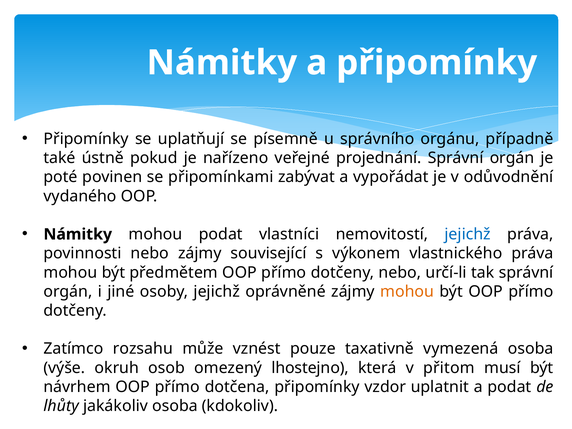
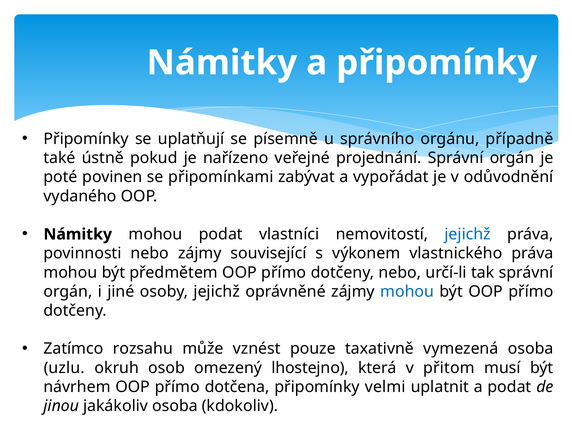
mohou at (407, 292) colour: orange -> blue
výše: výše -> uzlu
vzdor: vzdor -> velmi
lhůty: lhůty -> jinou
